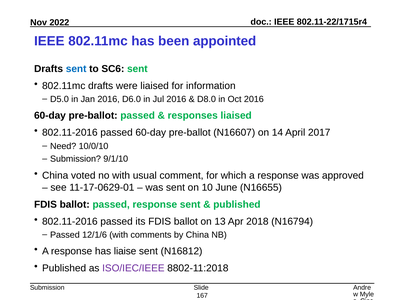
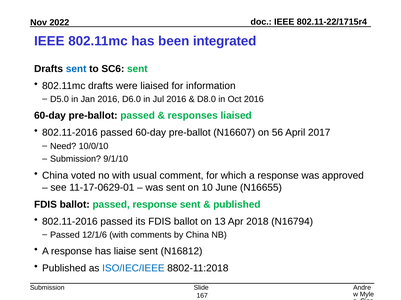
appointed: appointed -> integrated
14: 14 -> 56
ISO/IEC/IEEE colour: purple -> blue
